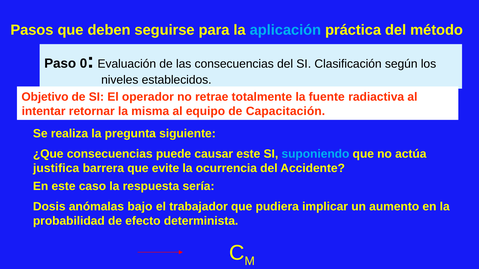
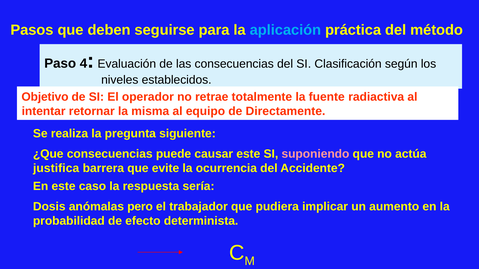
0: 0 -> 4
Capacitación: Capacitación -> Directamente
suponiendo colour: light blue -> pink
bajo: bajo -> pero
